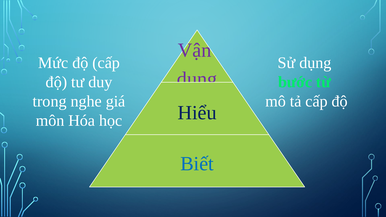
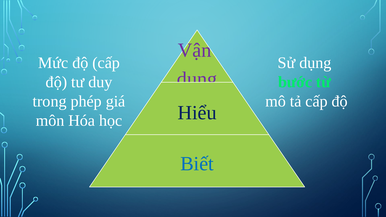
nghe: nghe -> phép
